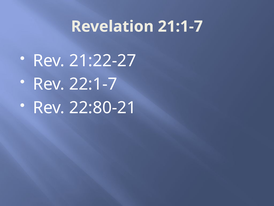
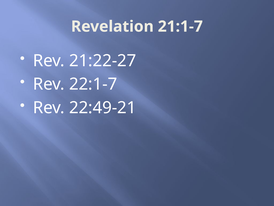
22:80-21: 22:80-21 -> 22:49-21
